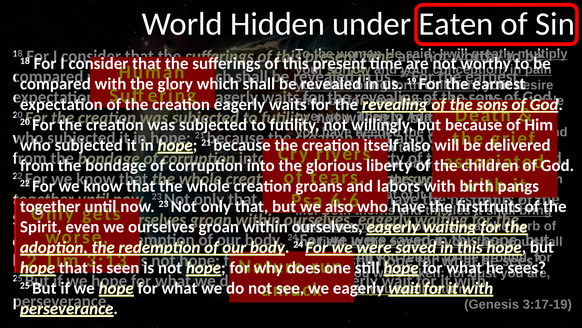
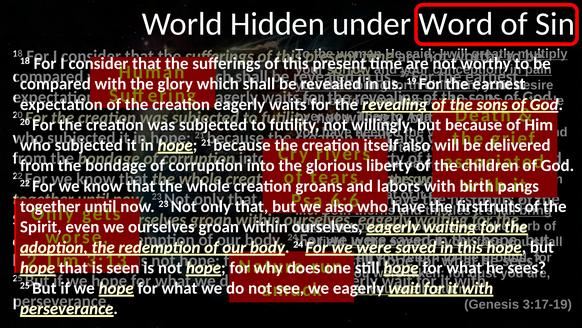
under Eaten: Eaten -> Word
